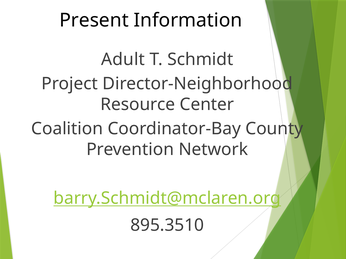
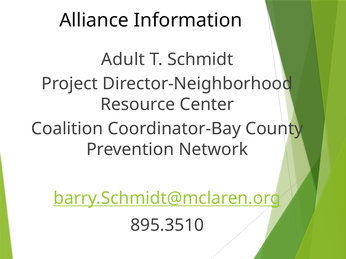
Present: Present -> Alliance
